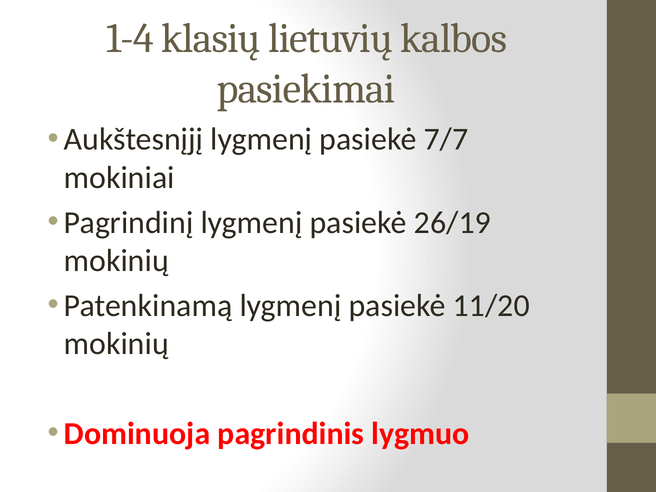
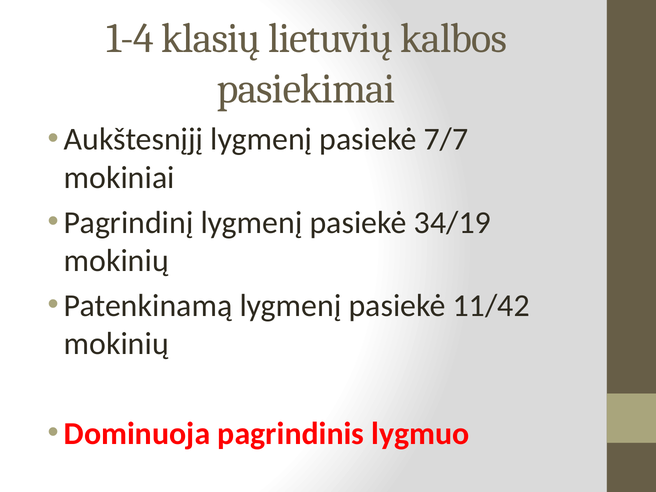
26/19: 26/19 -> 34/19
11/20: 11/20 -> 11/42
